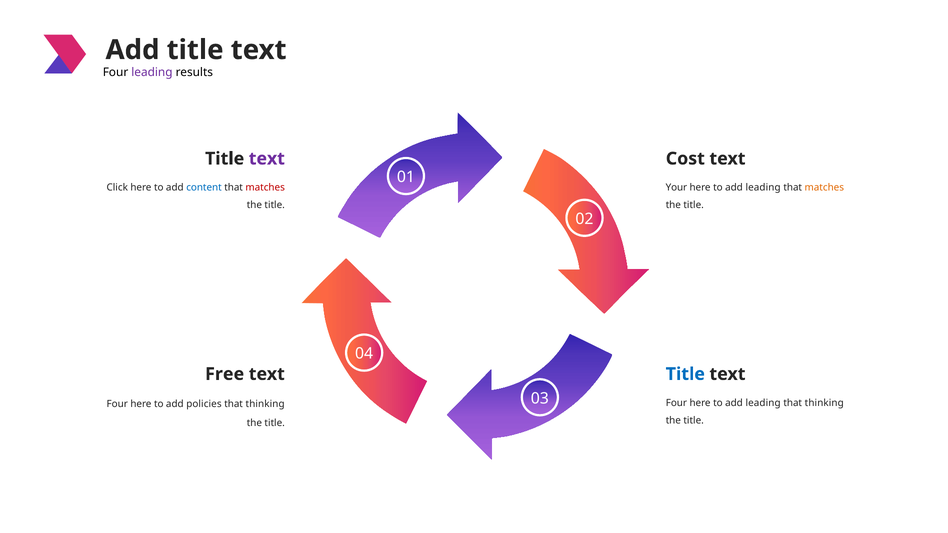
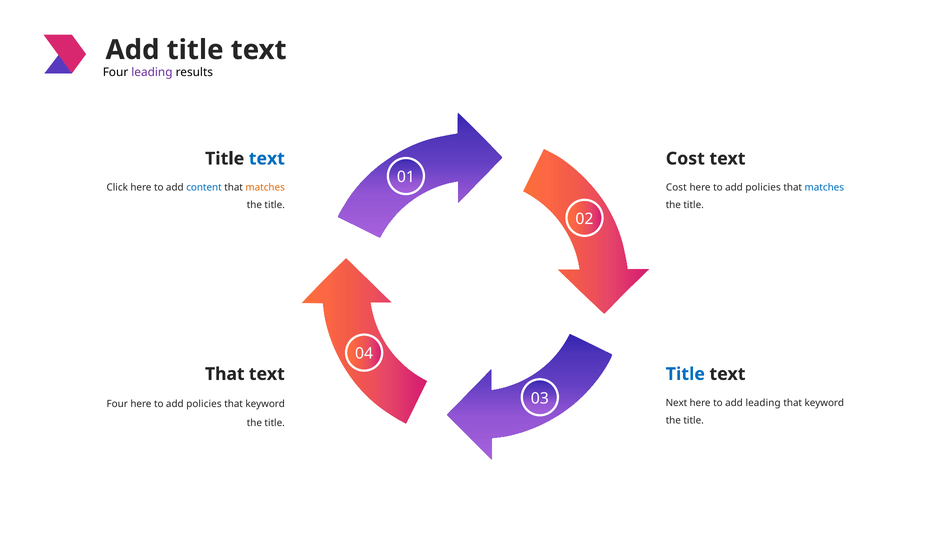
text at (267, 159) colour: purple -> blue
matches at (265, 188) colour: red -> orange
Your at (676, 188): Your -> Cost
leading at (763, 188): leading -> policies
matches at (824, 188) colour: orange -> blue
Free at (225, 374): Free -> That
Four at (676, 403): Four -> Next
thinking at (824, 403): thinking -> keyword
thinking at (265, 404): thinking -> keyword
